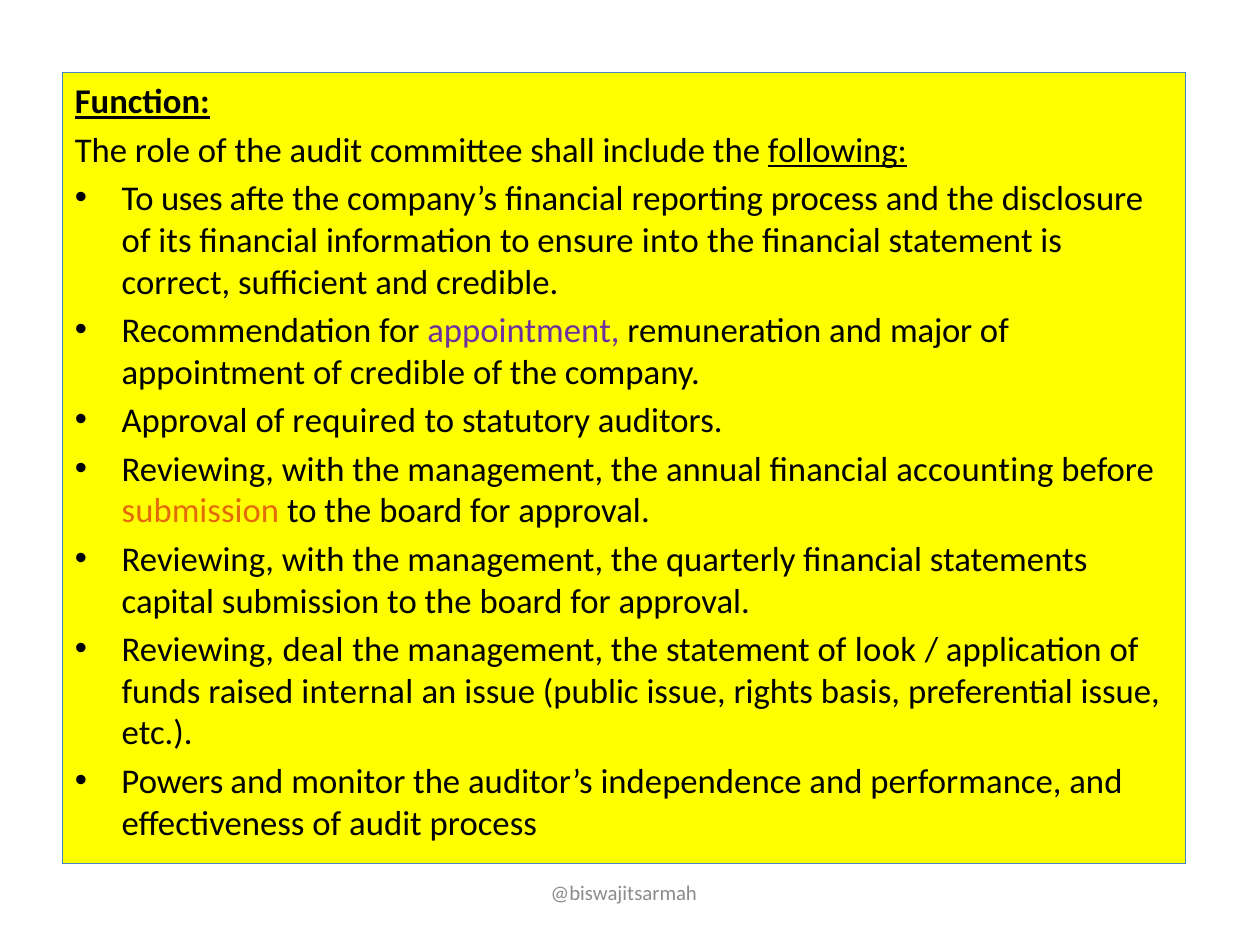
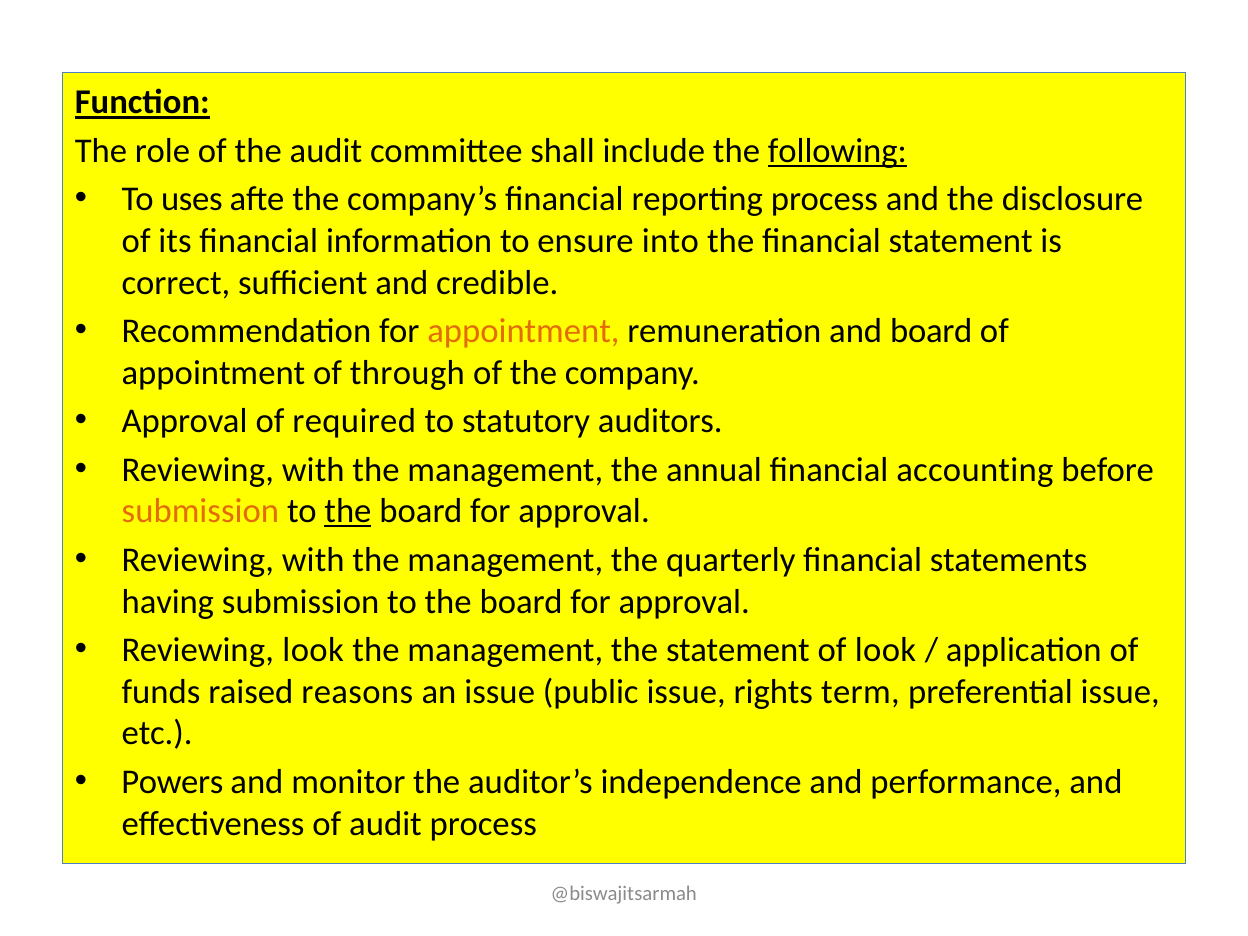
appointment at (523, 331) colour: purple -> orange
and major: major -> board
of credible: credible -> through
the at (348, 511) underline: none -> present
capital: capital -> having
Reviewing deal: deal -> look
internal: internal -> reasons
basis: basis -> term
